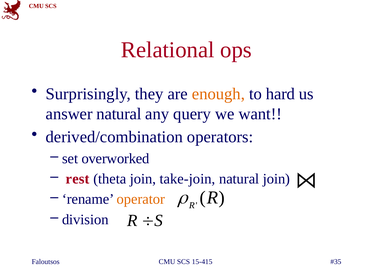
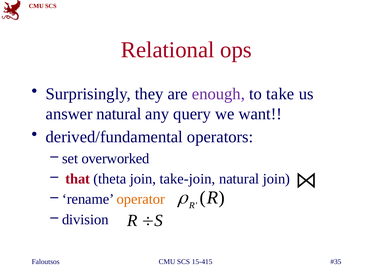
enough colour: orange -> purple
hard: hard -> take
derived/combination: derived/combination -> derived/fundamental
rest: rest -> that
